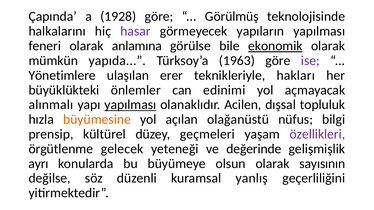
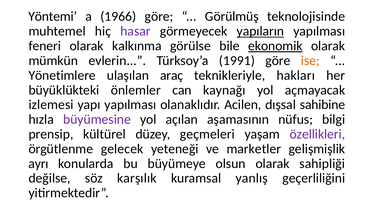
Çapında: Çapında -> Yöntemi
1928: 1928 -> 1966
halkalarını: halkalarını -> muhtemel
yapıların underline: none -> present
anlamına: anlamına -> kalkınma
yapıda: yapıda -> evlerin
1963: 1963 -> 1991
ise colour: purple -> orange
erer: erer -> araç
edinimi: edinimi -> kaynağı
alınmalı: alınmalı -> izlemesi
yapılması at (130, 105) underline: present -> none
topluluk: topluluk -> sahibine
büyümesine colour: orange -> purple
olağanüstü: olağanüstü -> aşamasının
değerinde: değerinde -> marketler
sayısının: sayısının -> sahipliği
düzenli: düzenli -> karşılık
